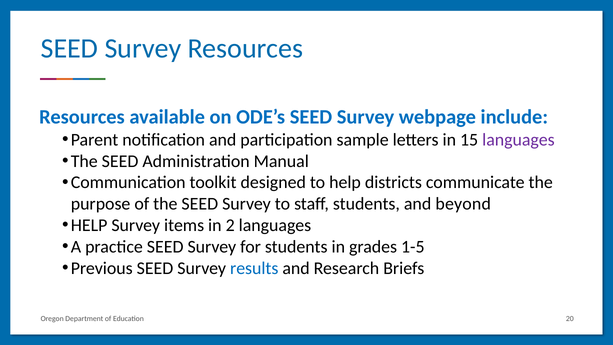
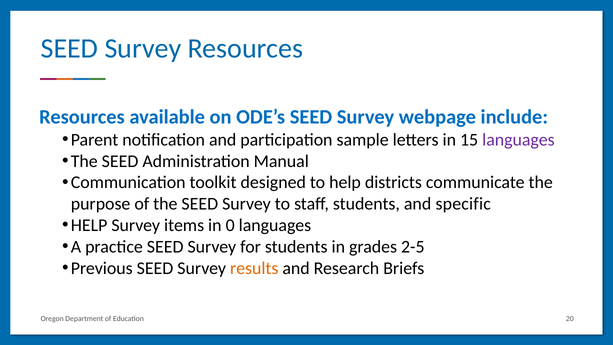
beyond: beyond -> specific
2: 2 -> 0
1-5: 1-5 -> 2-5
results colour: blue -> orange
